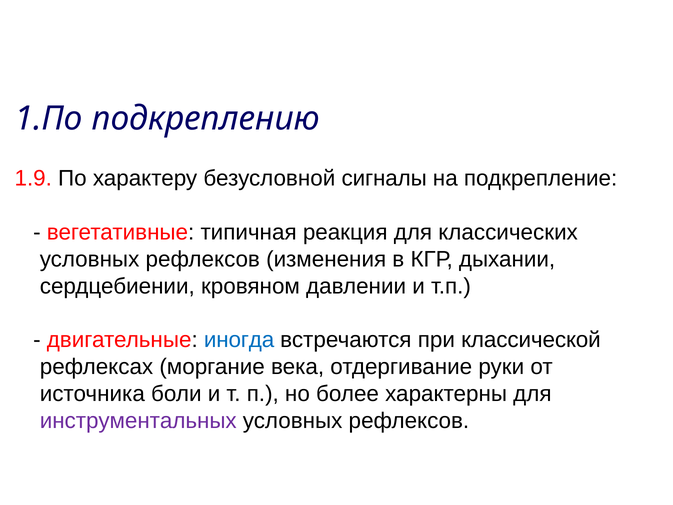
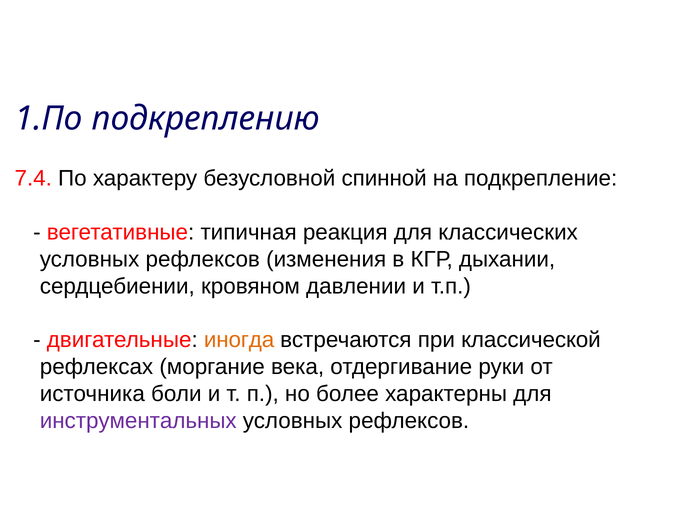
1.9: 1.9 -> 7.4
сигналы: сигналы -> спинной
иногда colour: blue -> orange
